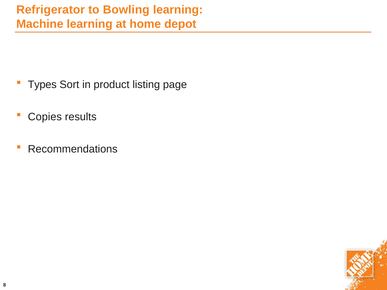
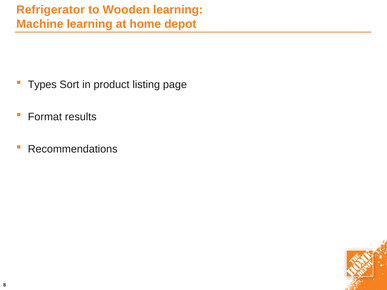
Bowling: Bowling -> Wooden
Copies: Copies -> Format
